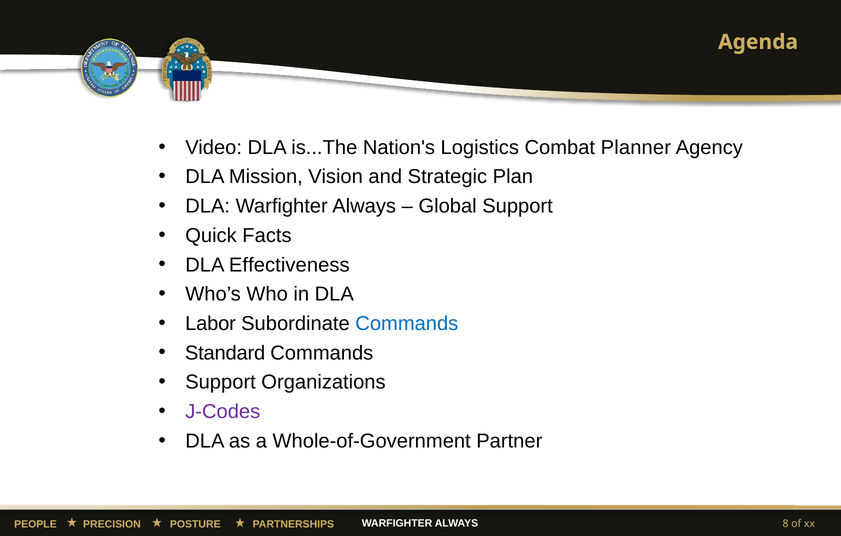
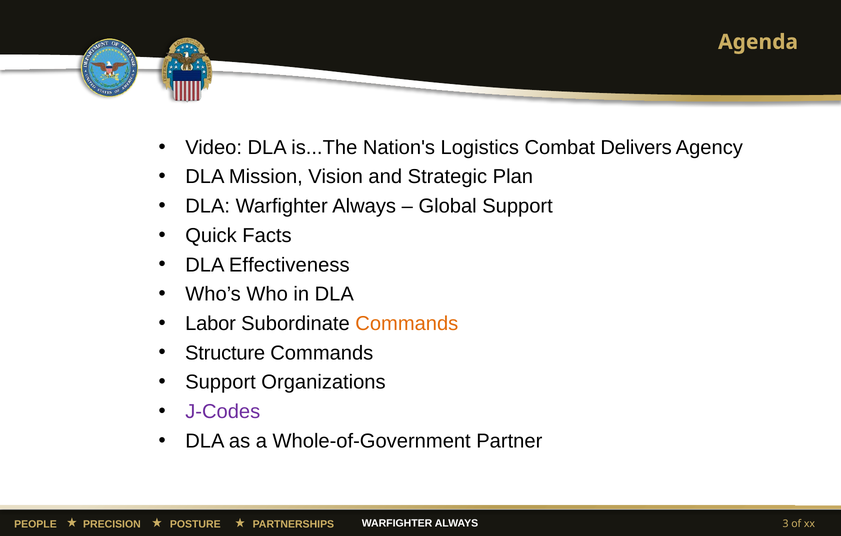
Planner: Planner -> Delivers
Commands at (407, 324) colour: blue -> orange
Standard: Standard -> Structure
8: 8 -> 3
